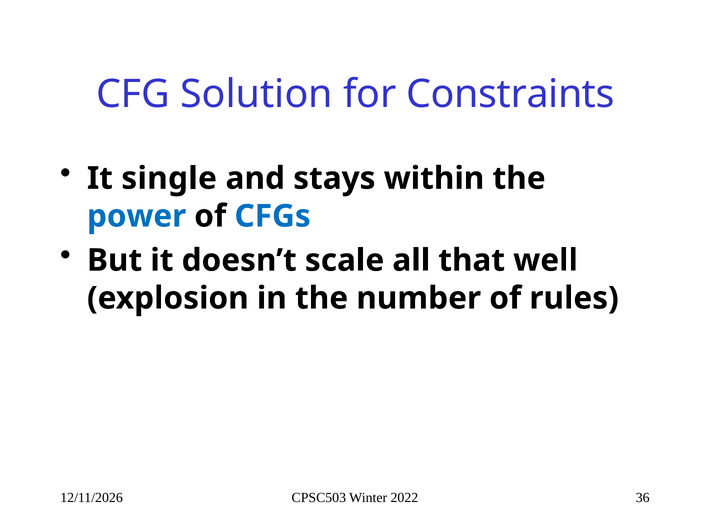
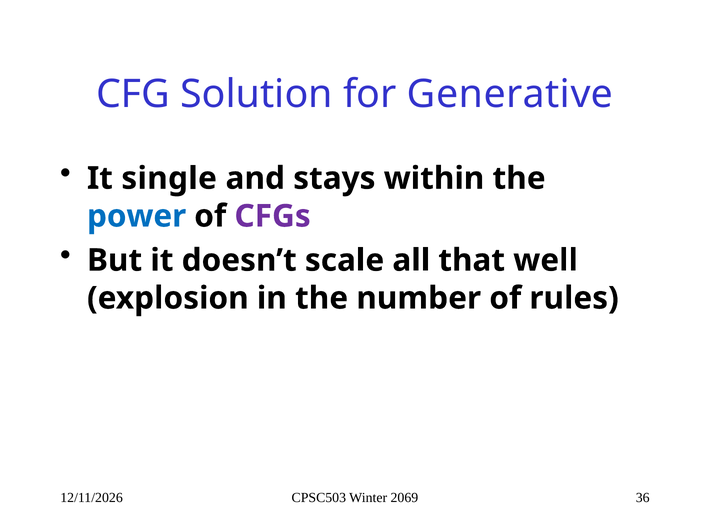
Constraints: Constraints -> Generative
CFGs colour: blue -> purple
2022: 2022 -> 2069
